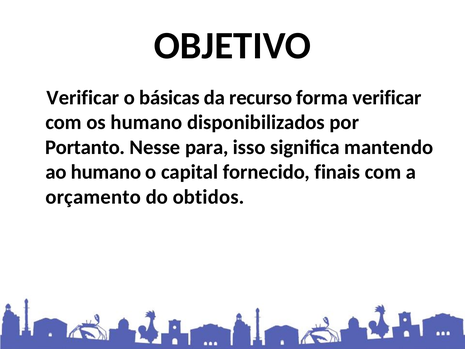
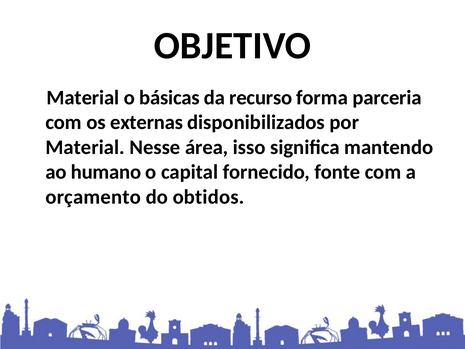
Verificar at (83, 98): Verificar -> Material
forma verificar: verificar -> parceria
os humano: humano -> externas
Portanto at (85, 147): Portanto -> Material
para: para -> área
finais: finais -> fonte
